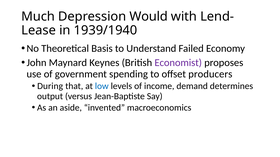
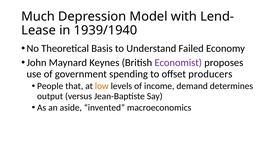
Would: Would -> Model
During: During -> People
low colour: blue -> orange
